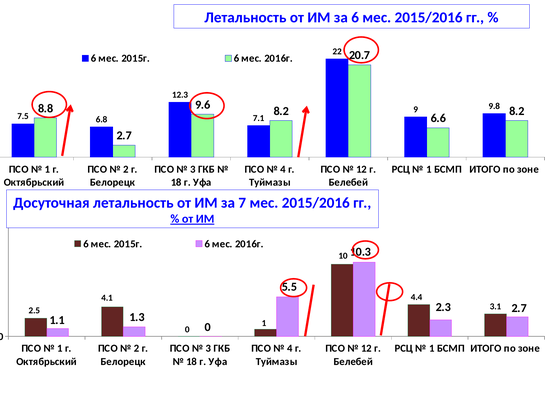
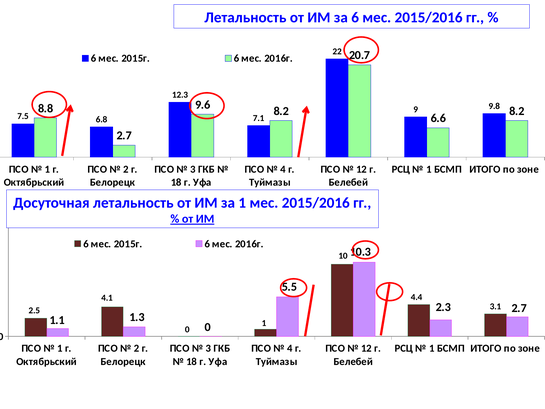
за 7: 7 -> 1
